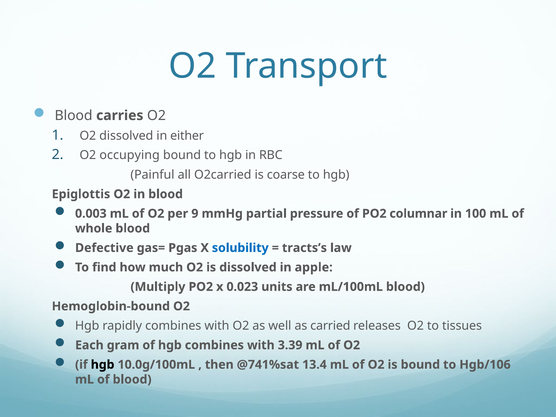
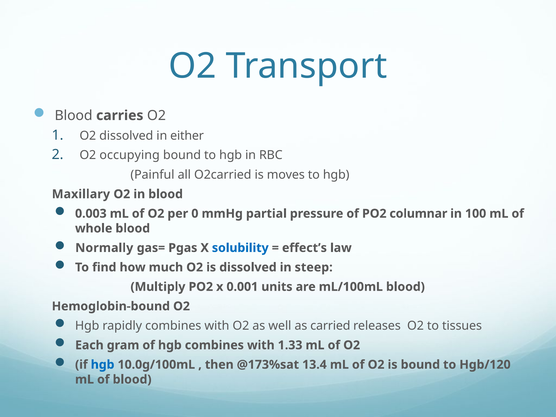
coarse: coarse -> moves
Epiglottis: Epiglottis -> Maxillary
9: 9 -> 0
Defective: Defective -> Normally
tracts’s: tracts’s -> effect’s
apple: apple -> steep
0.023: 0.023 -> 0.001
3.39: 3.39 -> 1.33
hgb at (103, 365) colour: black -> blue
@741%sat: @741%sat -> @173%sat
Hgb/106: Hgb/106 -> Hgb/120
